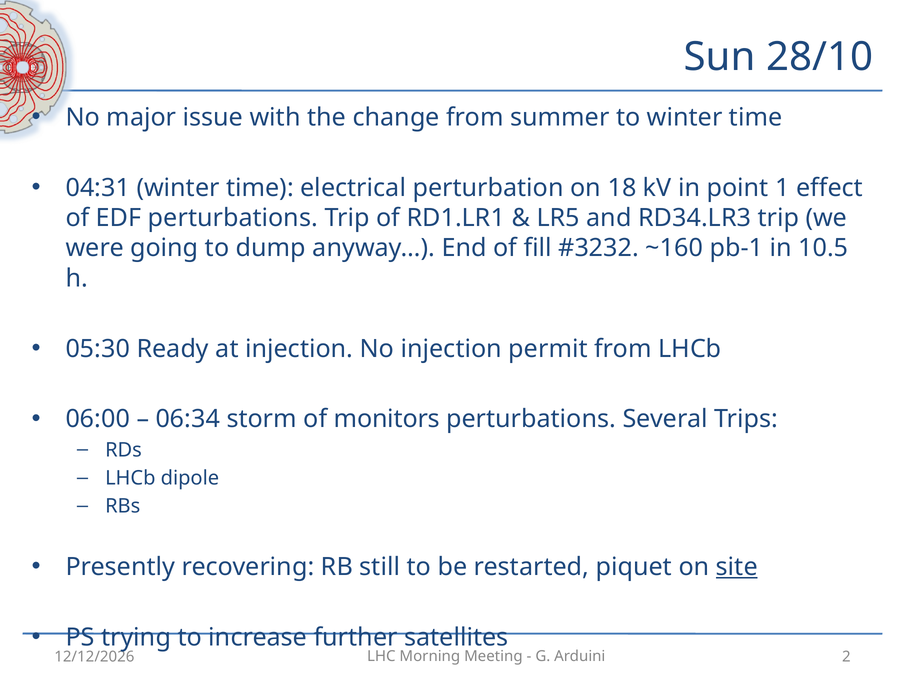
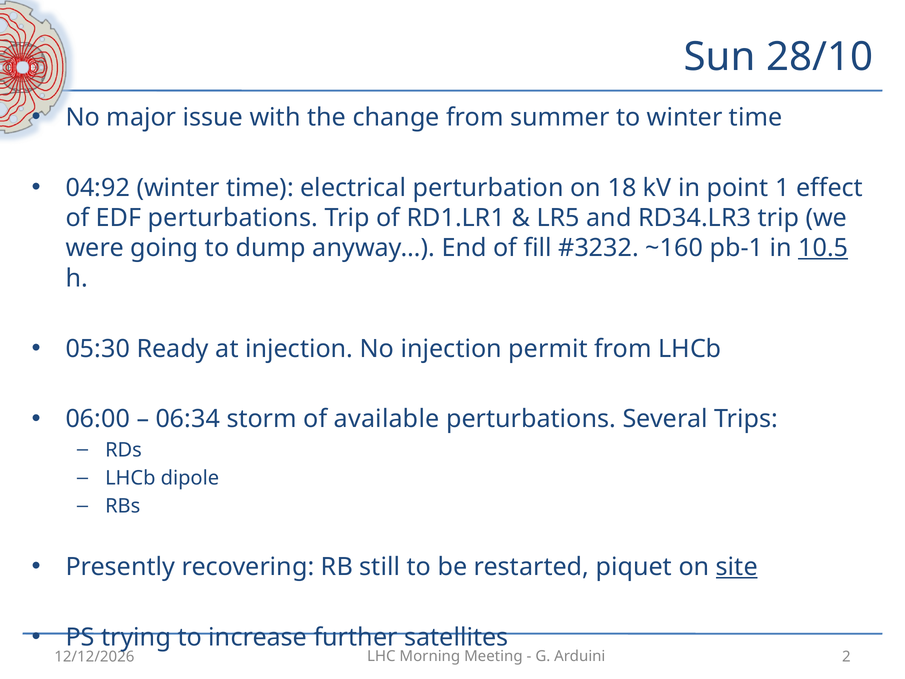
04:31: 04:31 -> 04:92
10.5 underline: none -> present
monitors: monitors -> available
